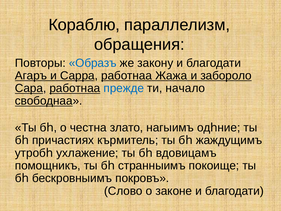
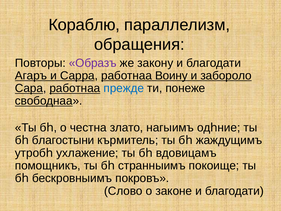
Образъ colour: blue -> purple
Жажа: Жажа -> Воину
начало: начало -> понеже
причастиях: причастиях -> благостыни
